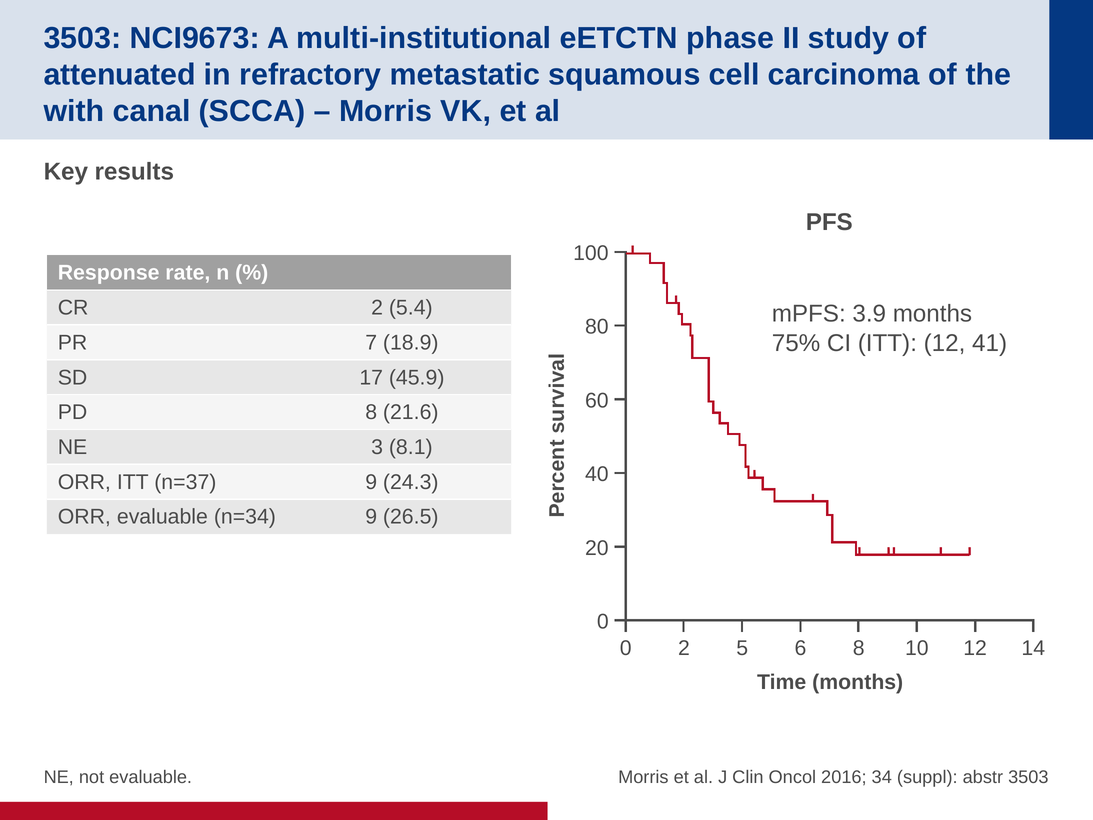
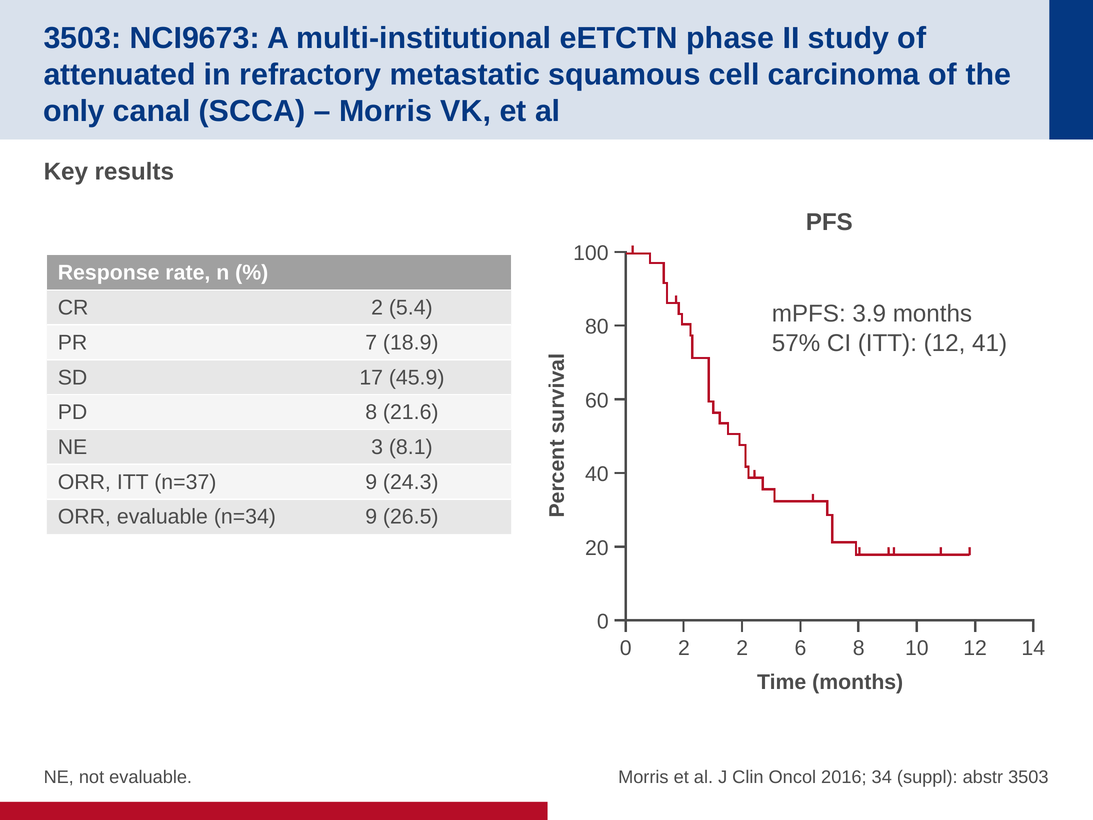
with: with -> only
75%: 75% -> 57%
2 5: 5 -> 2
